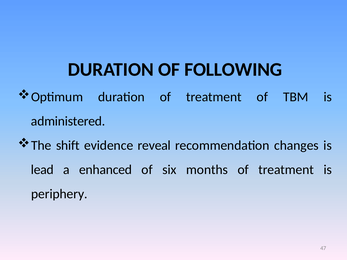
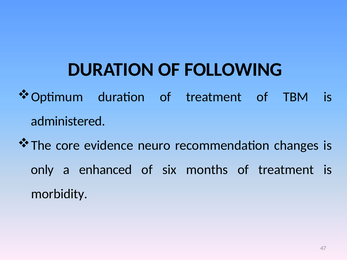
shift: shift -> core
reveal: reveal -> neuro
lead: lead -> only
periphery: periphery -> morbidity
